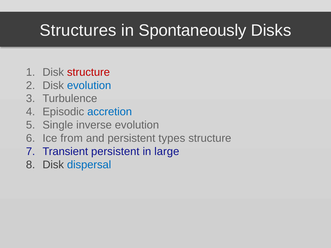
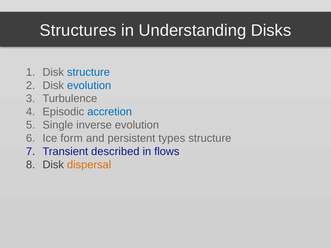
Spontaneously: Spontaneously -> Understanding
structure at (88, 72) colour: red -> blue
from: from -> form
Transient persistent: persistent -> described
large: large -> flows
dispersal colour: blue -> orange
